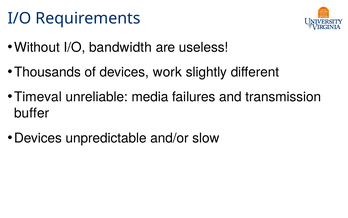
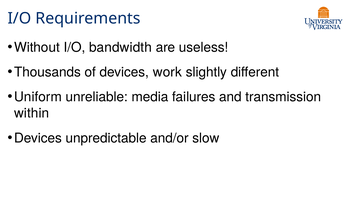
Timeval: Timeval -> Uniform
buffer: buffer -> within
